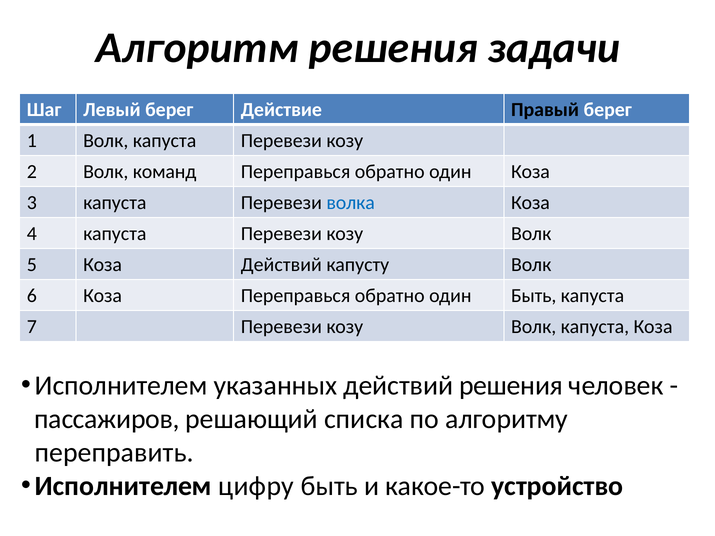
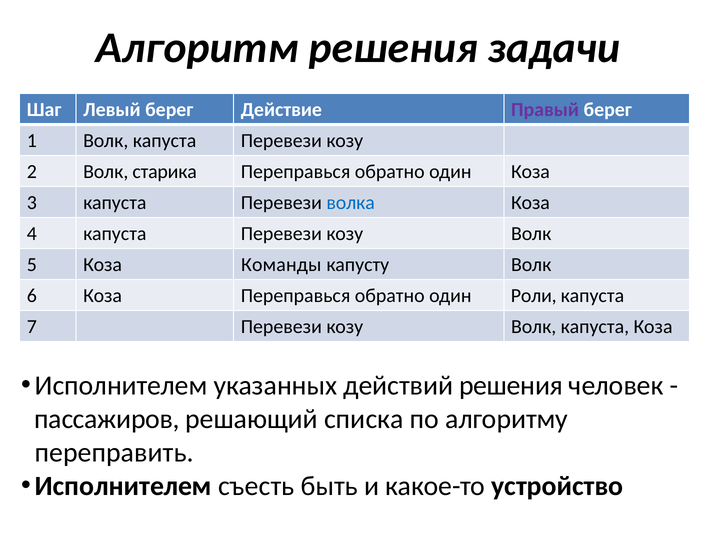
Правый colour: black -> purple
команд: команд -> старика
Коза Действий: Действий -> Команды
один Быть: Быть -> Роли
цифру: цифру -> съесть
